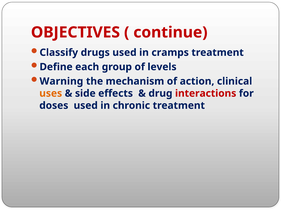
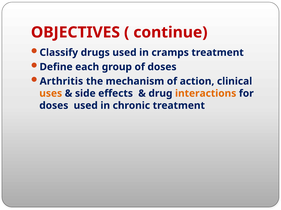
of levels: levels -> doses
Warning: Warning -> Arthritis
interactions colour: red -> orange
